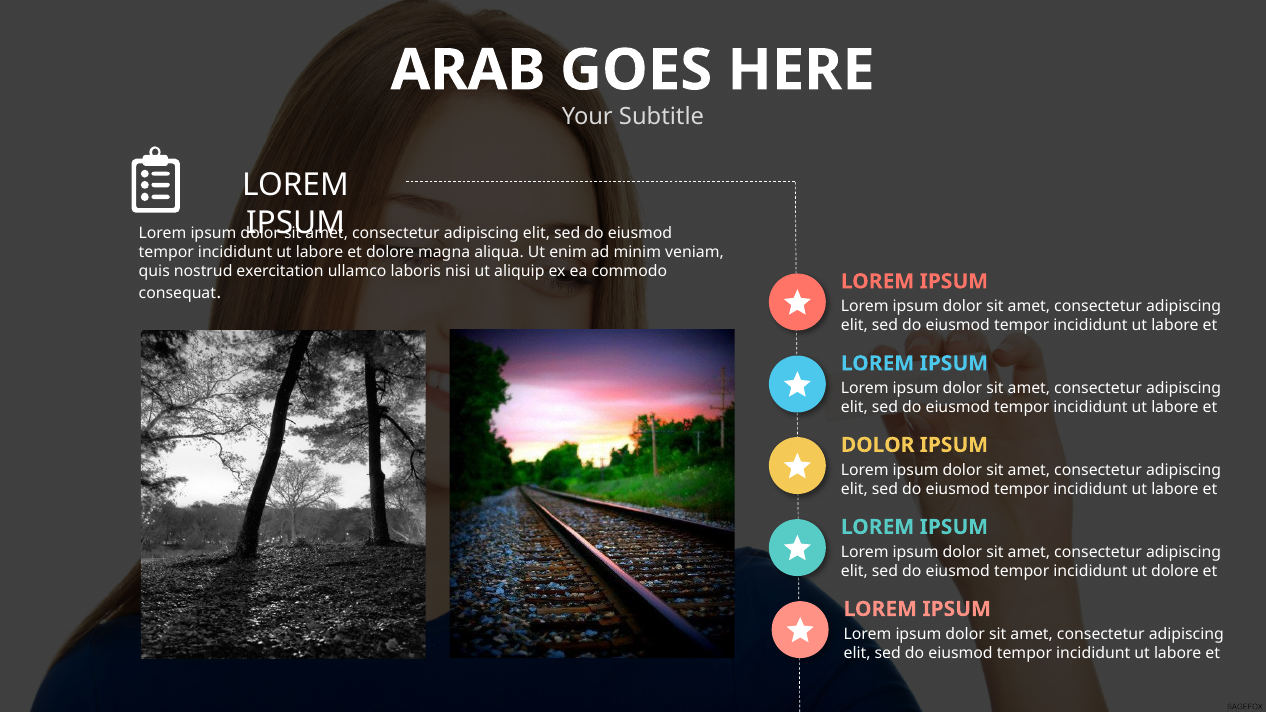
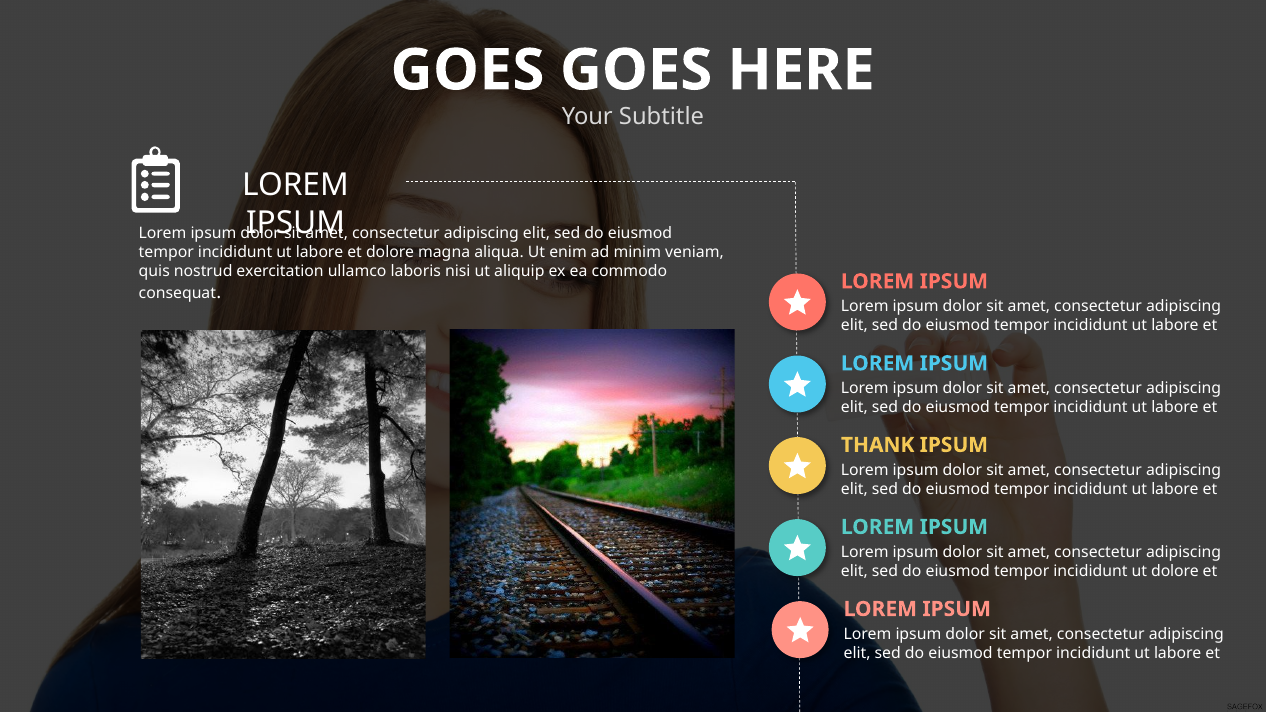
ARAB at (468, 70): ARAB -> GOES
DOLOR at (878, 445): DOLOR -> THANK
